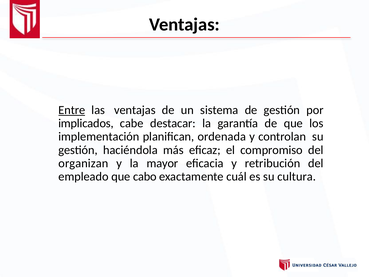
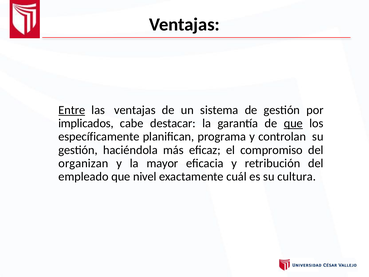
que at (293, 123) underline: none -> present
implementación: implementación -> específicamente
ordenada: ordenada -> programa
cabo: cabo -> nivel
